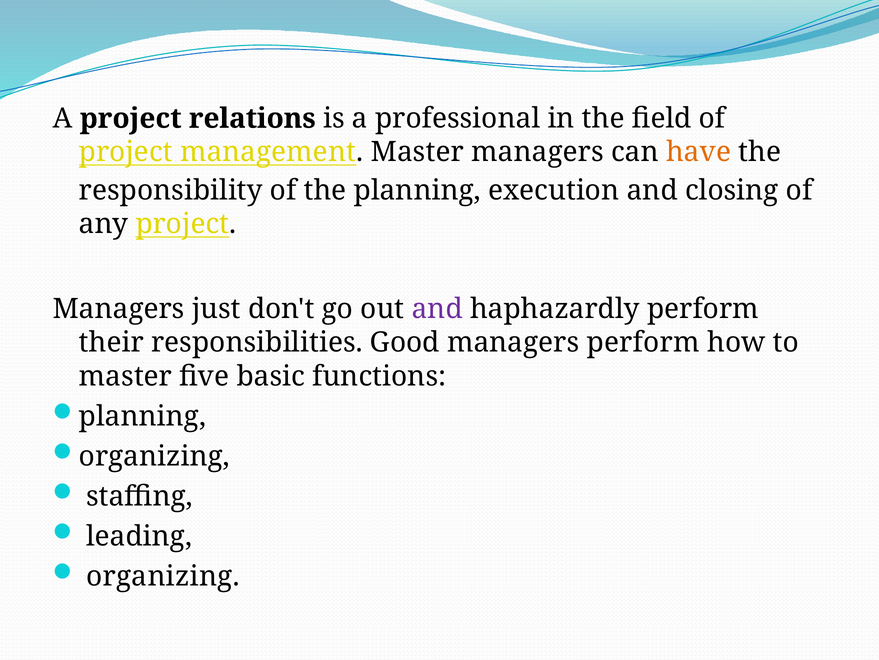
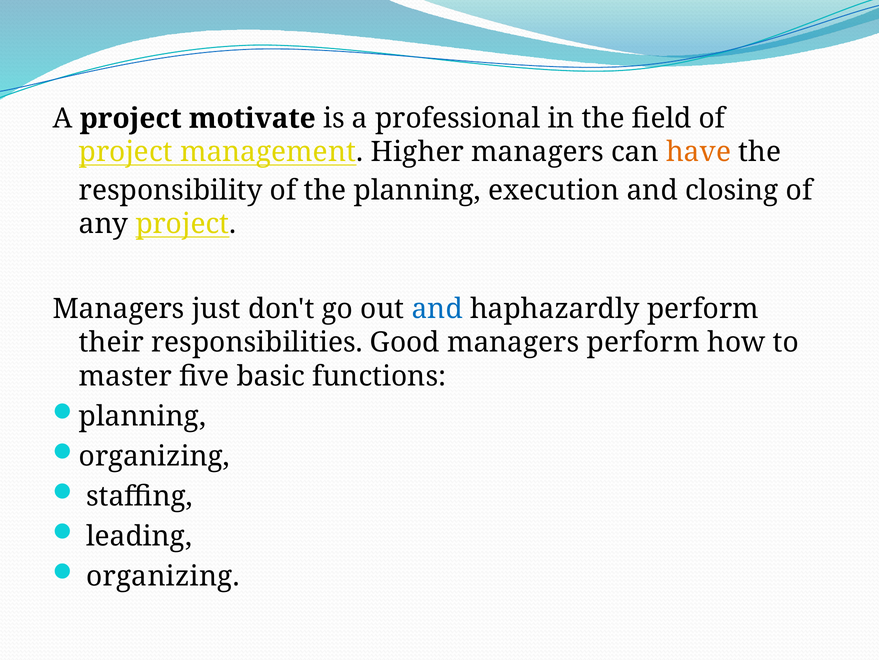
relations: relations -> motivate
management Master: Master -> Higher
and at (437, 309) colour: purple -> blue
